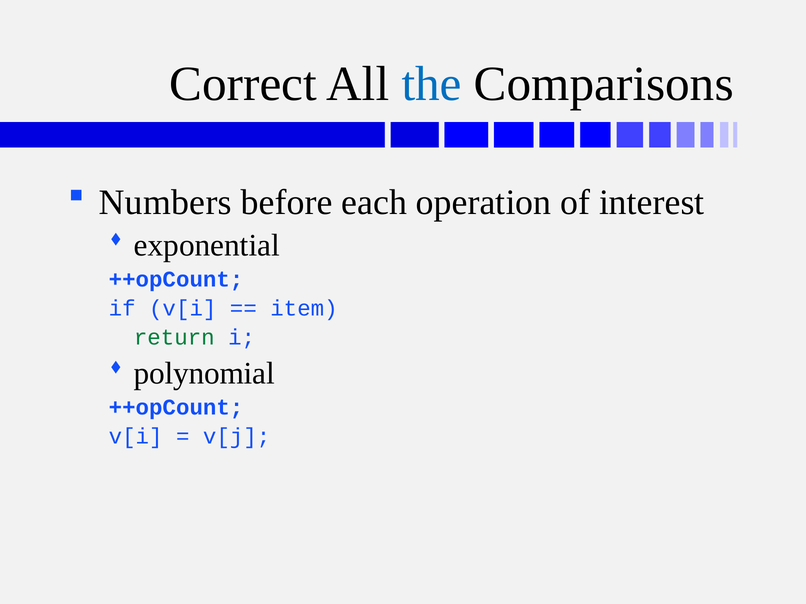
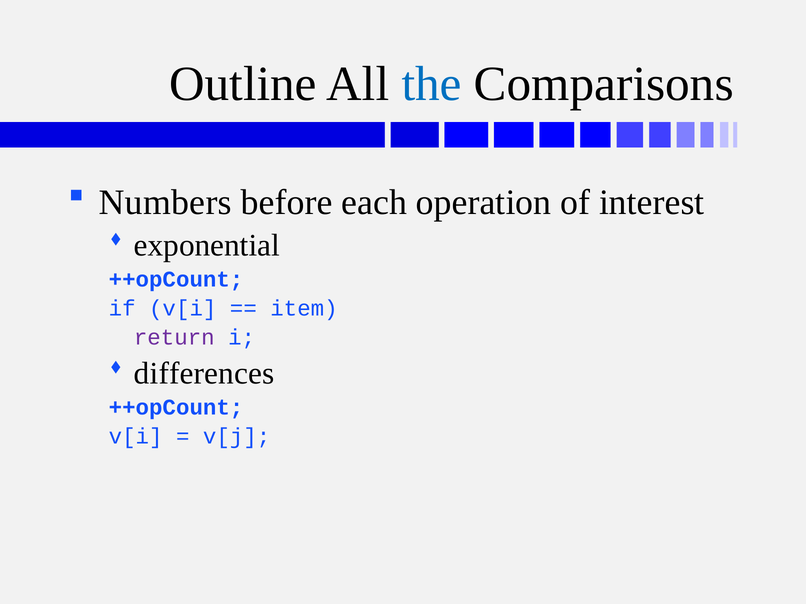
Correct: Correct -> Outline
return colour: green -> purple
polynomial: polynomial -> differences
